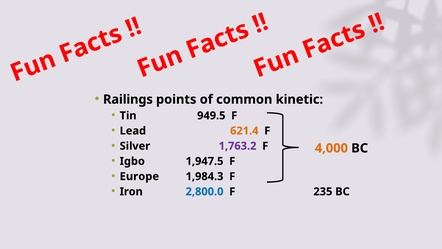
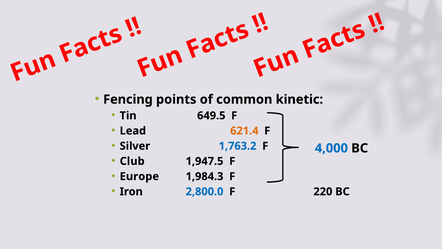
Railings: Railings -> Fencing
949.5: 949.5 -> 649.5
1,763.2 colour: purple -> blue
4,000 colour: orange -> blue
Igbo: Igbo -> Club
235: 235 -> 220
